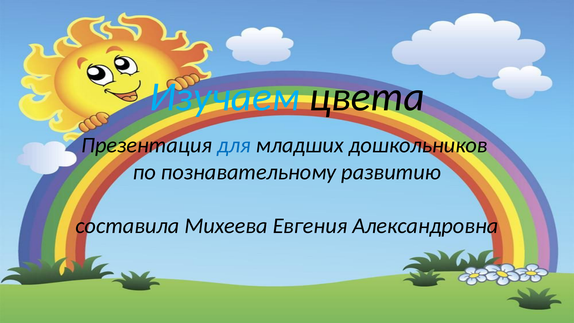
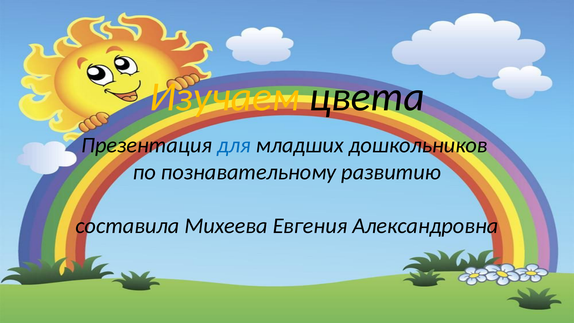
Изучаем colour: light blue -> yellow
